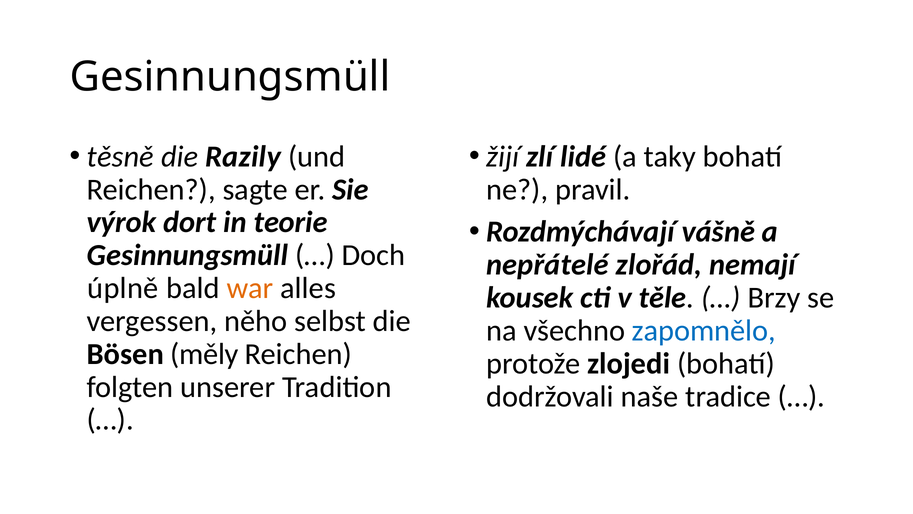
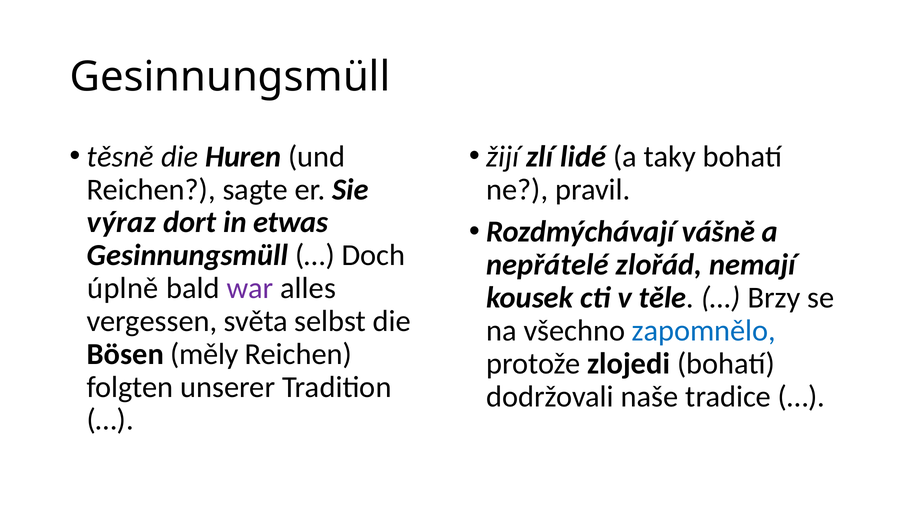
Razily: Razily -> Huren
výrok: výrok -> výraz
teorie: teorie -> etwas
war colour: orange -> purple
něho: něho -> světa
